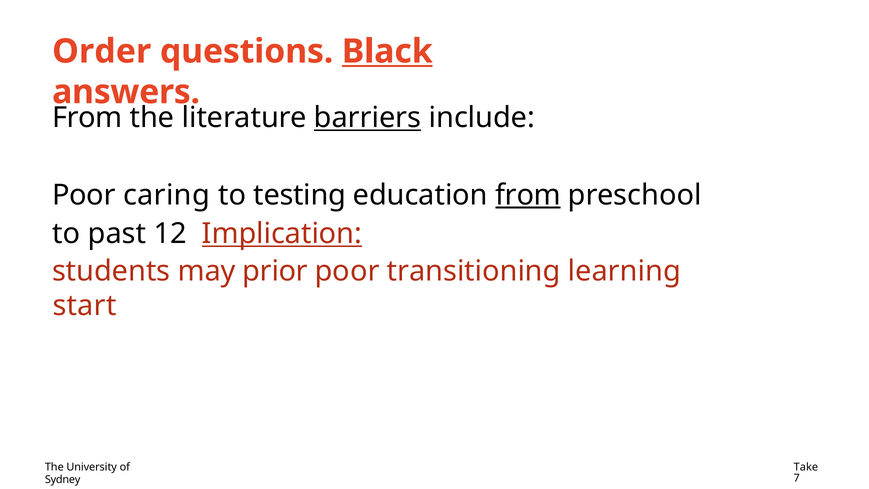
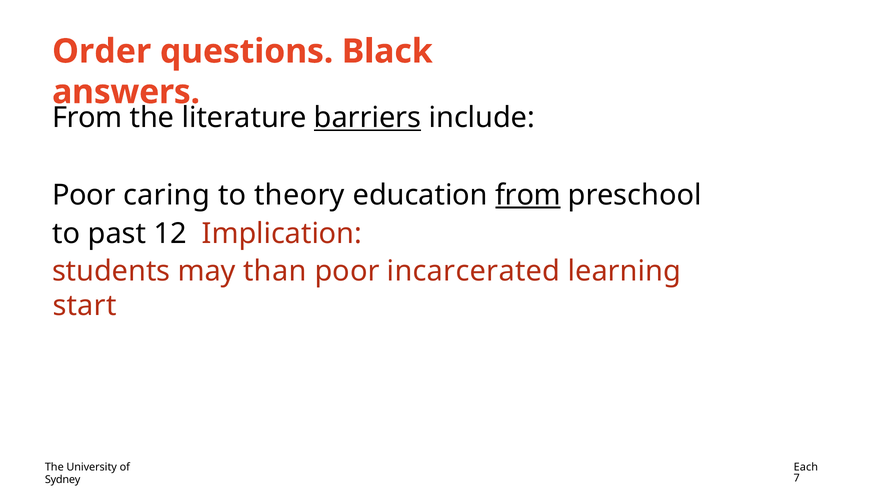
Black underline: present -> none
testing: testing -> theory
Implication underline: present -> none
prior: prior -> than
transitioning: transitioning -> incarcerated
Take: Take -> Each
